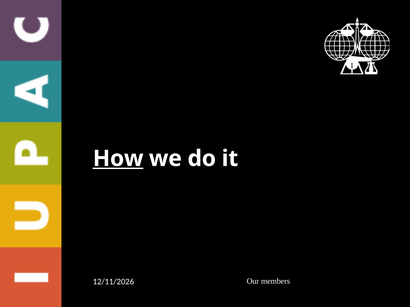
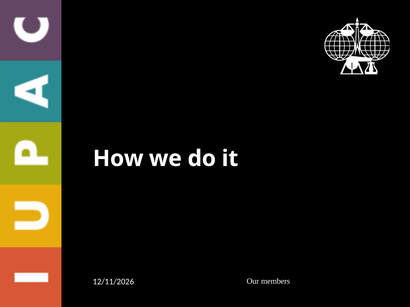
How underline: present -> none
